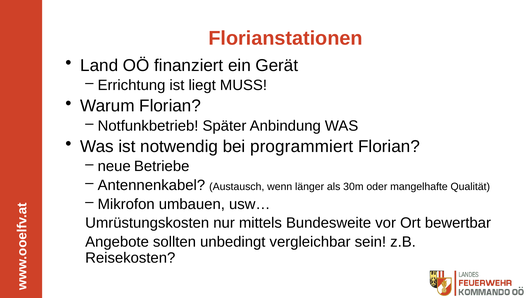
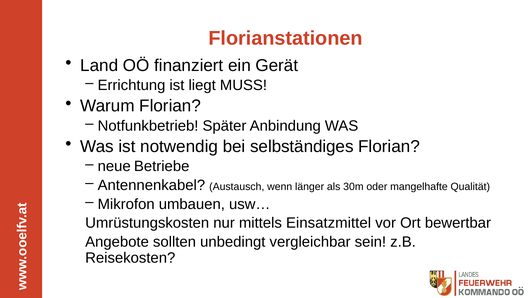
programmiert: programmiert -> selbständiges
Bundesweite: Bundesweite -> Einsatzmittel
